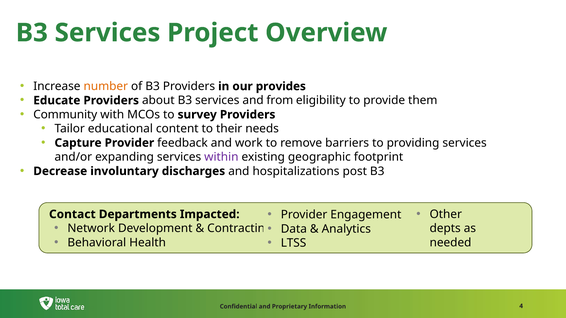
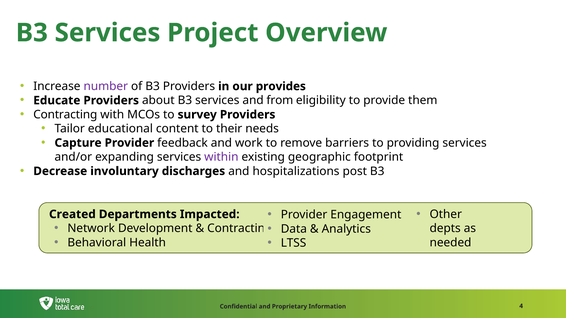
number colour: orange -> purple
Community at (65, 115): Community -> Contracting
Contact: Contact -> Created
